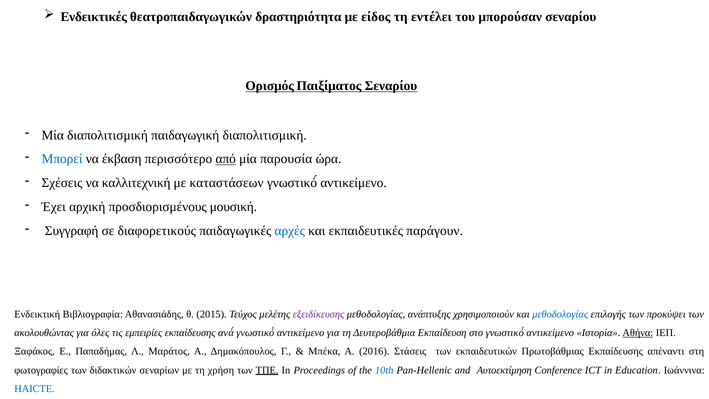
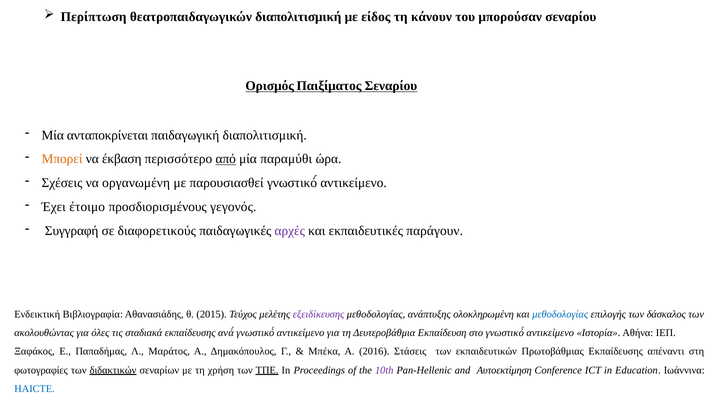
Ενδεικτικές: Ενδεικτικές -> Περίπτωση
θεατροπαιδαγωγικών δραστηριότητα: δραστηριότητα -> διαπολιτισμική
εντέλει: εντέλει -> κάνουν
Μία διαπολιτισμική: διαπολιτισμική -> ανταποκρίνεται
Μπορεί colour: blue -> orange
παρουσία: παρουσία -> παραμύθι
καλλιτεχνική: καλλιτεχνική -> οργανωμένη
καταστάσεων: καταστάσεων -> παρουσιασθεί
αρχική: αρχική -> έτοιμο
μουσική: μουσική -> γεγονός
αρχές colour: blue -> purple
χρησιμοποιούν: χρησιμοποιούν -> ολοκληρωμένη
προκύψει: προκύψει -> δάσκαλος
εμπειρίες: εμπειρίες -> σταδιακά
Αθήνα underline: present -> none
διδακτικών underline: none -> present
10th colour: blue -> purple
